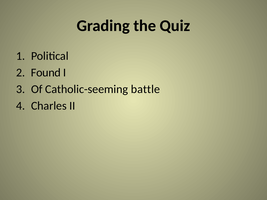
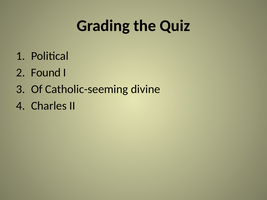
battle: battle -> divine
